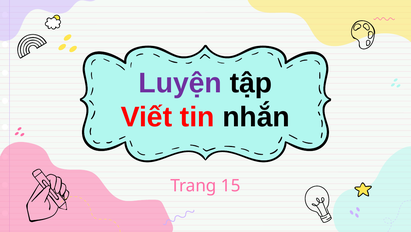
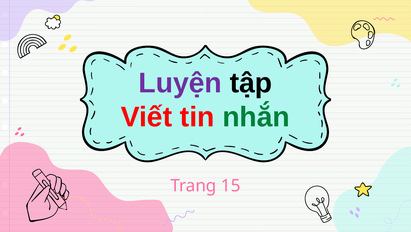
nhắn colour: black -> green
